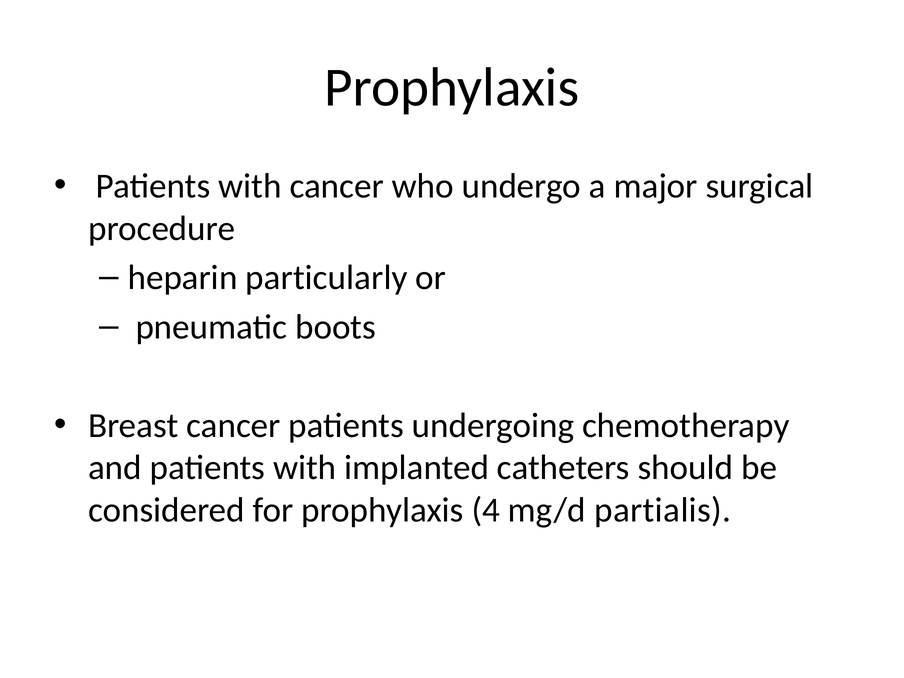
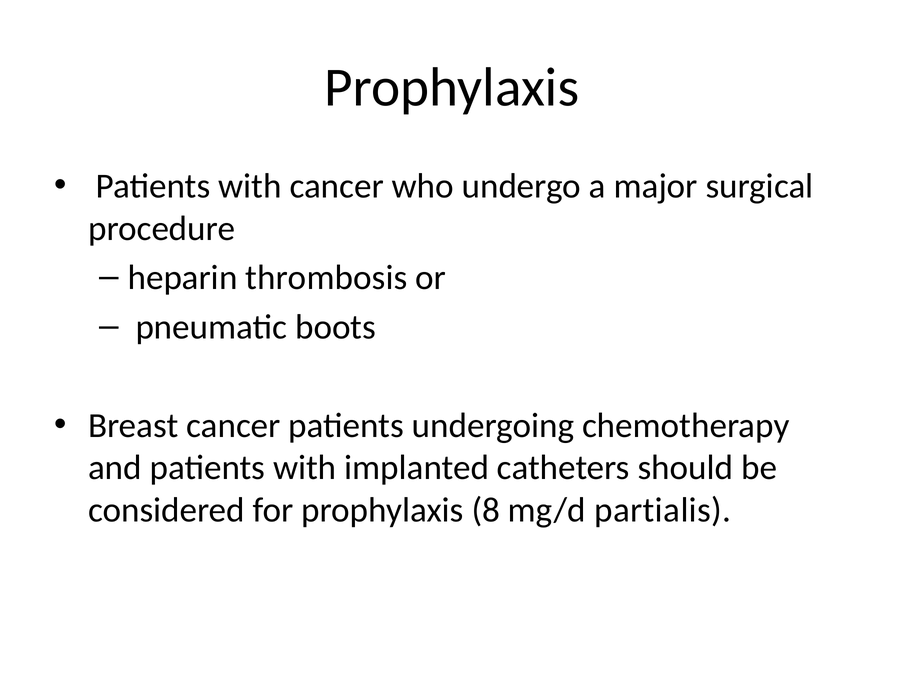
particularly: particularly -> thrombosis
4: 4 -> 8
